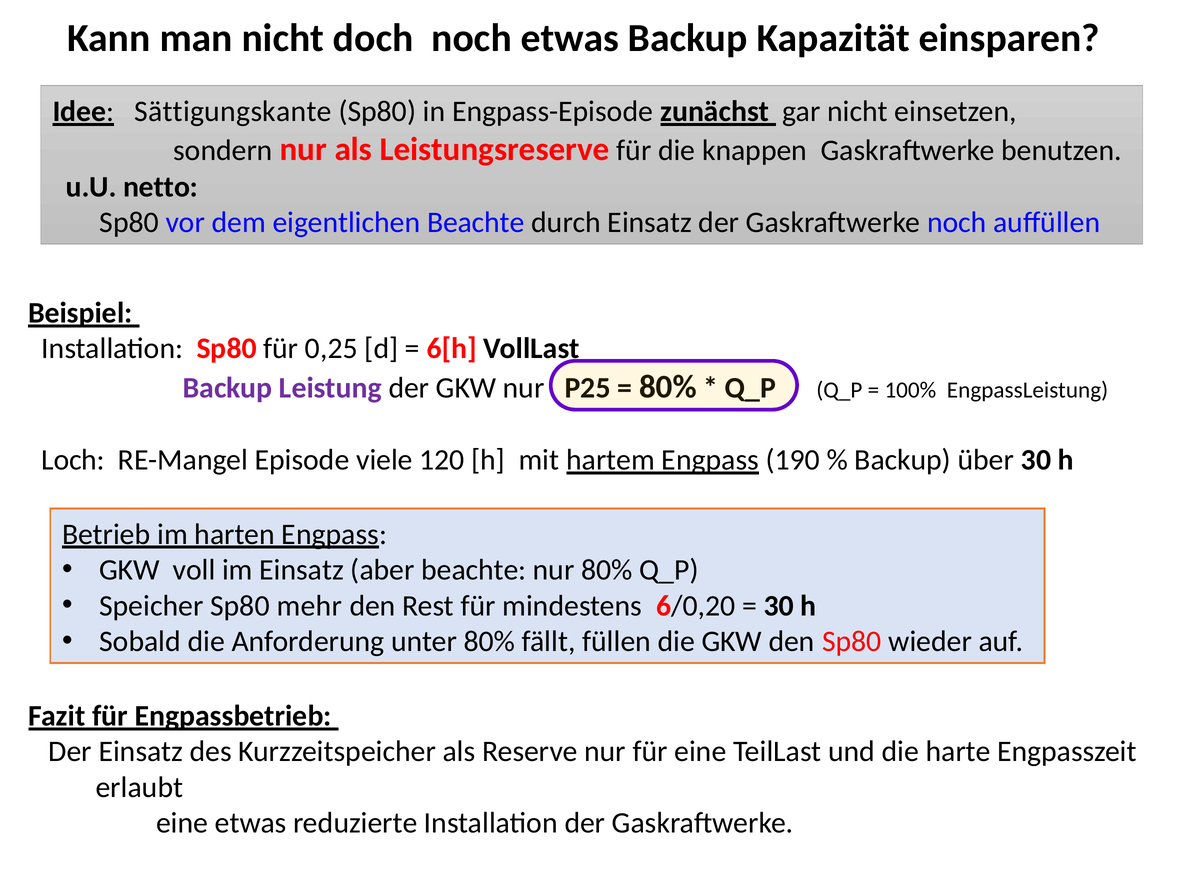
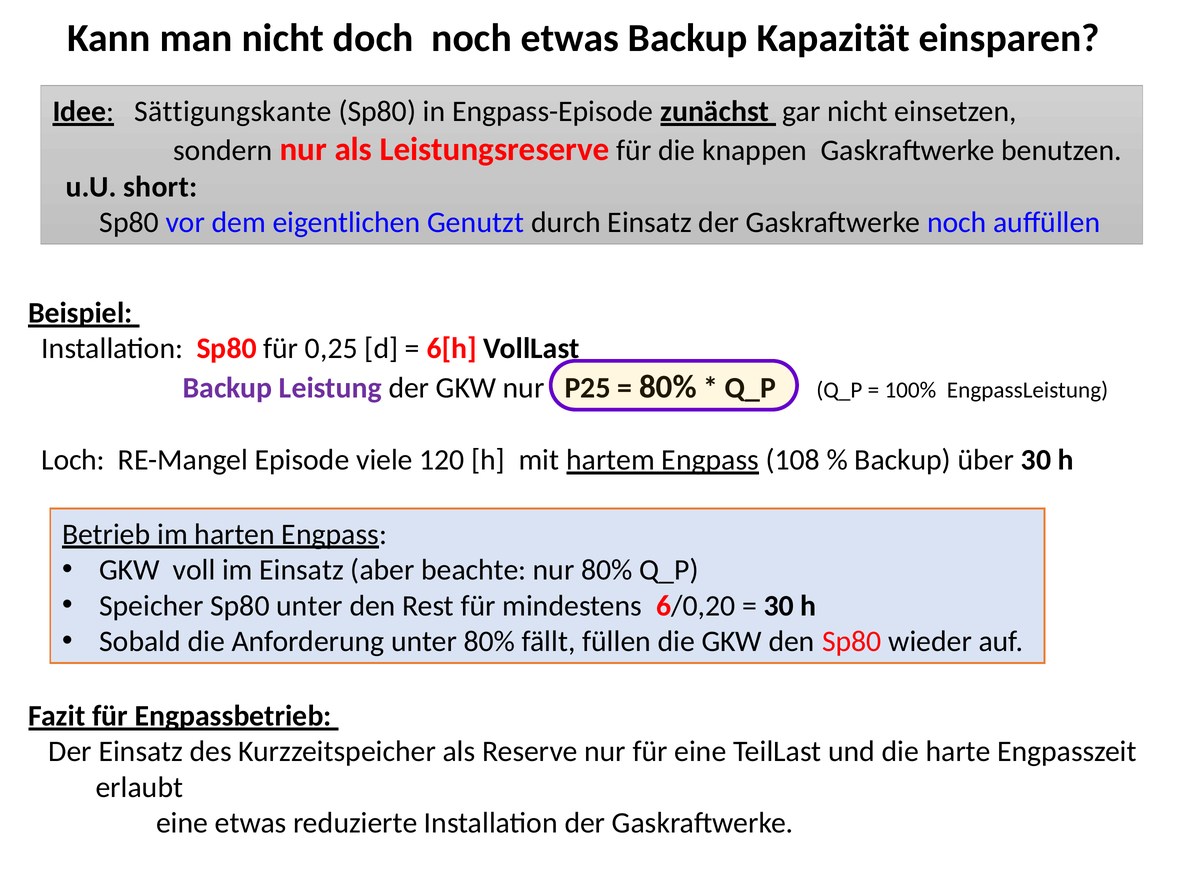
netto: netto -> short
eigentlichen Beachte: Beachte -> Genutzt
190: 190 -> 108
Sp80 mehr: mehr -> unter
